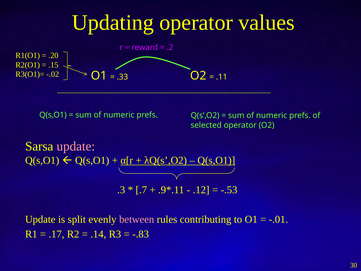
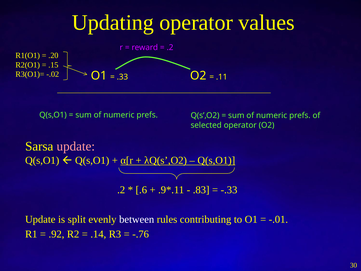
.3 at (121, 190): .3 -> .2
.7: .7 -> .6
.12: .12 -> .83
-.53: -.53 -> -.33
between colour: pink -> white
.17: .17 -> .92
-.83: -.83 -> -.76
